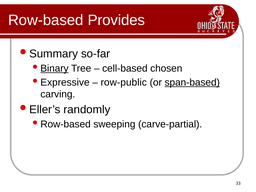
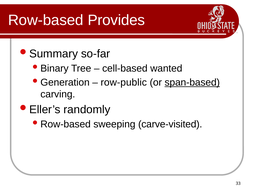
Binary underline: present -> none
chosen: chosen -> wanted
Expressive: Expressive -> Generation
carve-partial: carve-partial -> carve-visited
